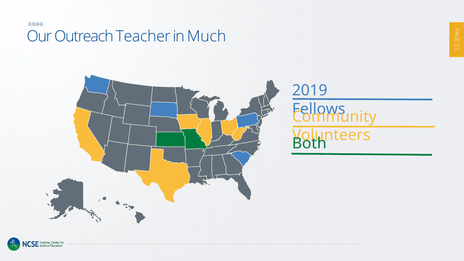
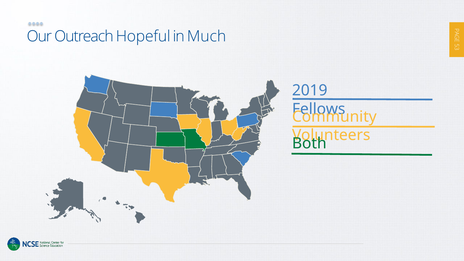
Teacher: Teacher -> Hopeful
